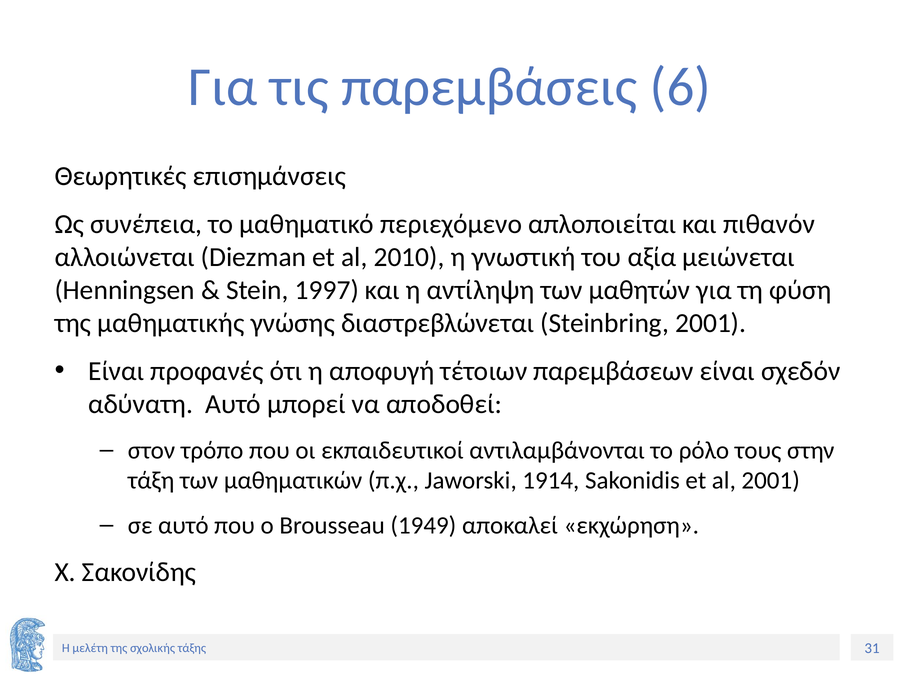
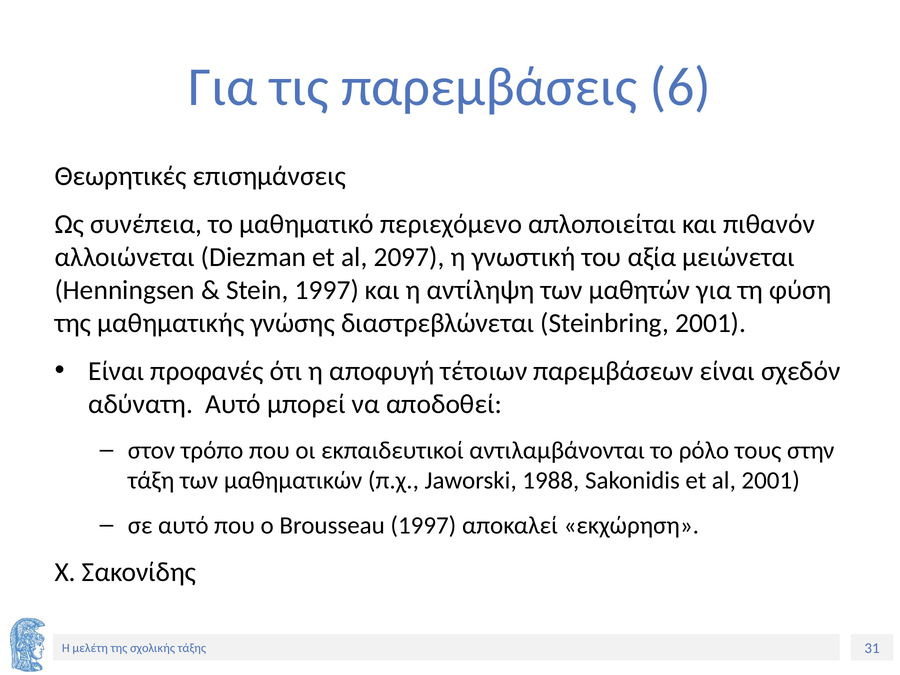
2010: 2010 -> 2097
1914: 1914 -> 1988
Brousseau 1949: 1949 -> 1997
